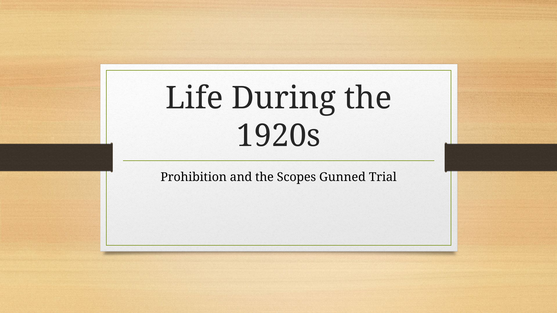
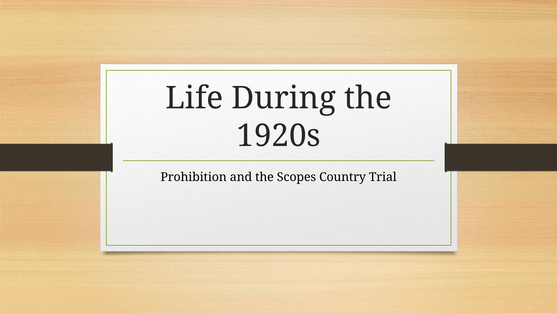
Gunned: Gunned -> Country
